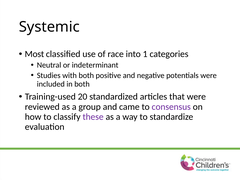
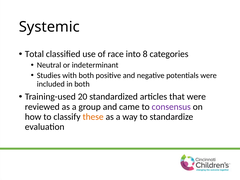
Most: Most -> Total
1: 1 -> 8
these colour: purple -> orange
